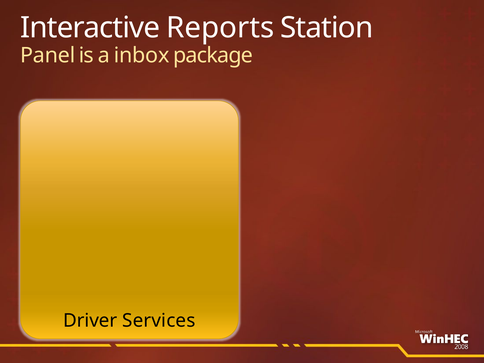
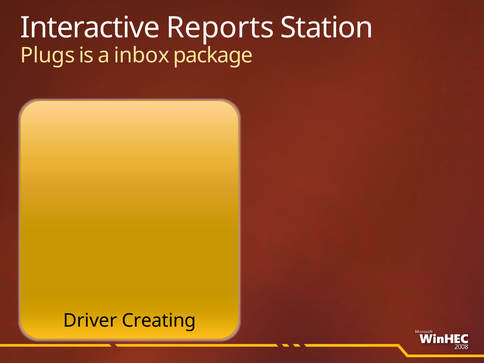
Panel: Panel -> Plugs
Services: Services -> Creating
